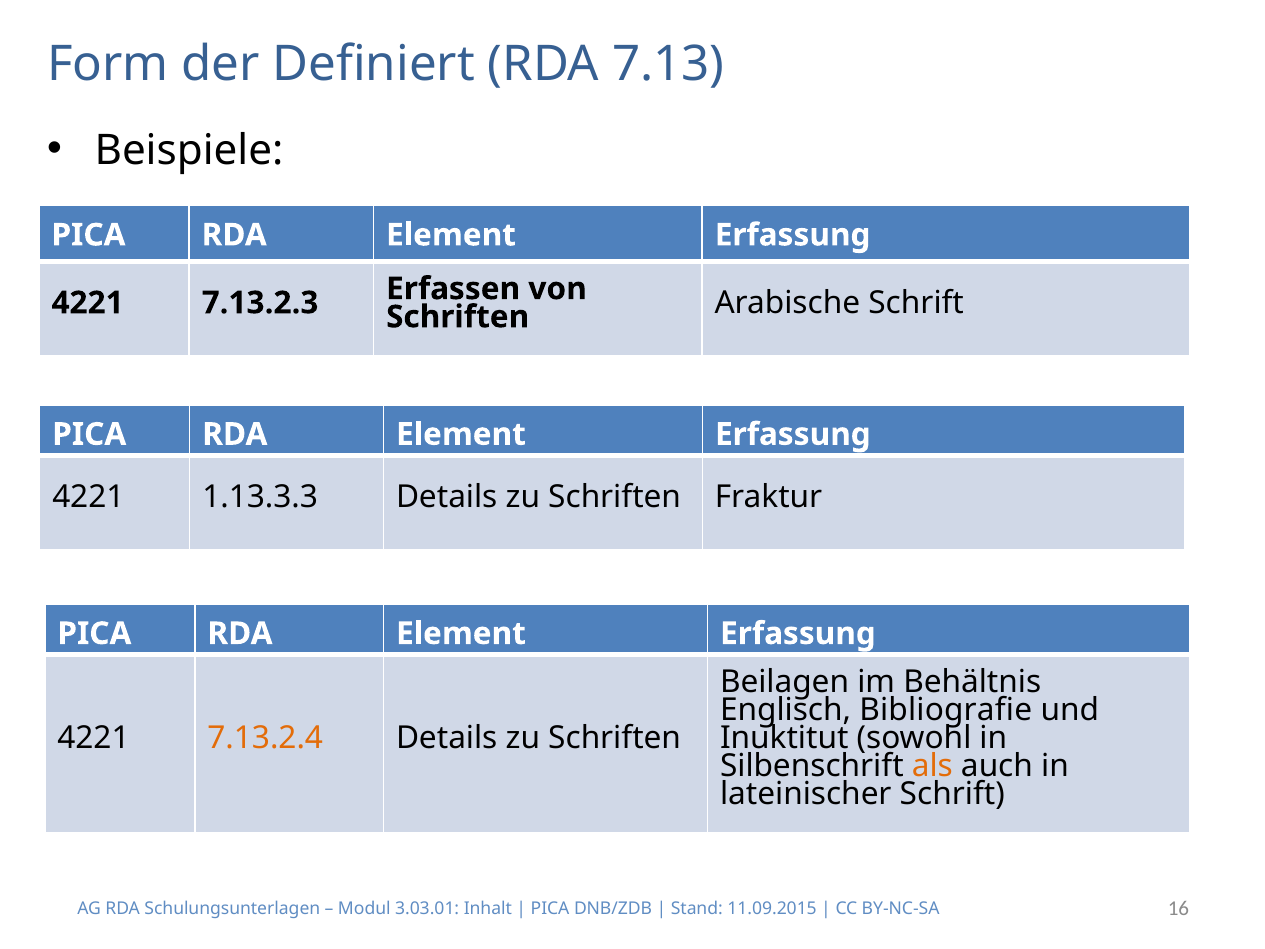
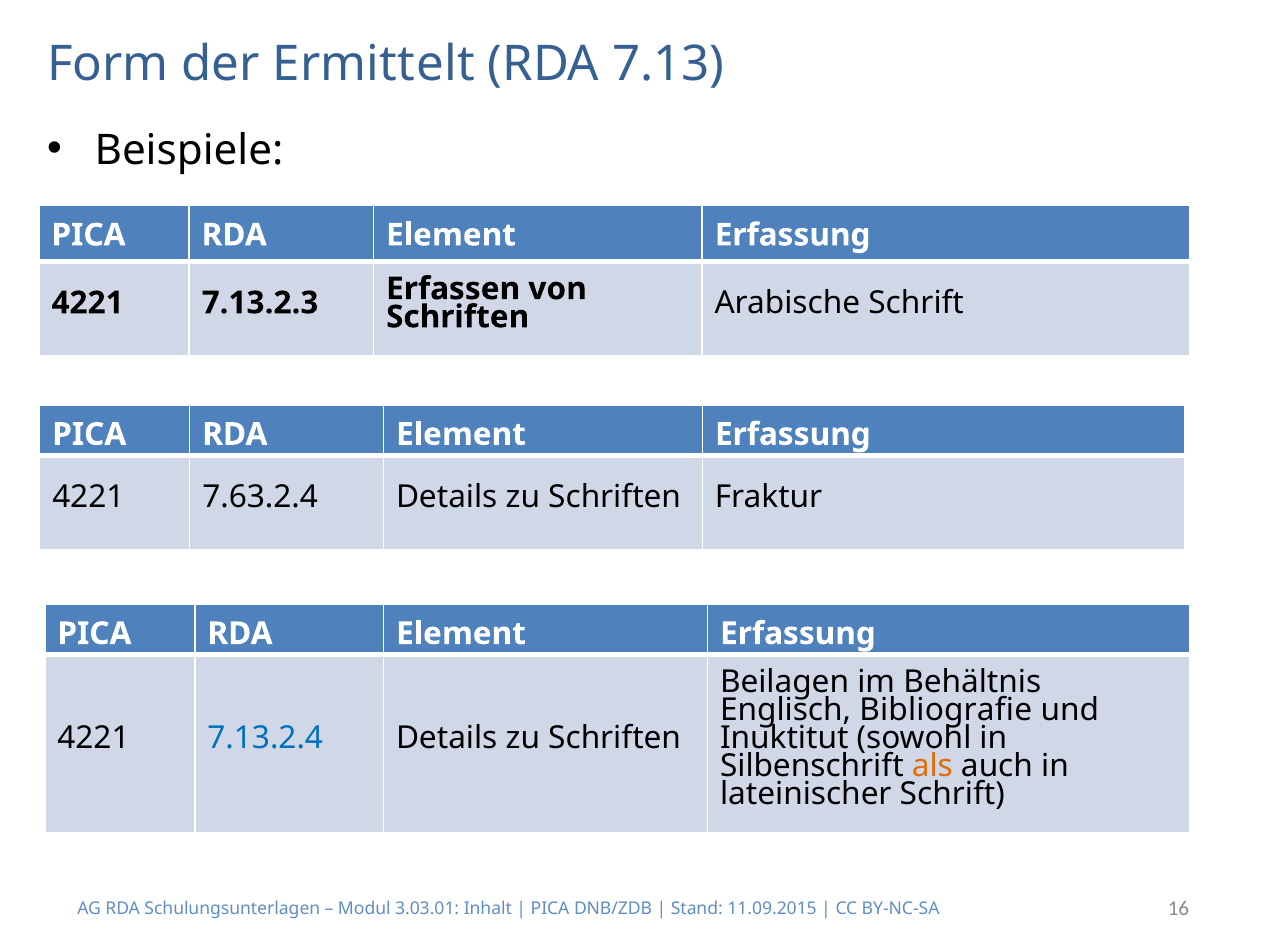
Definiert: Definiert -> Ermittelt
1.13.3.3: 1.13.3.3 -> 7.63.2.4
7.13.2.4 colour: orange -> blue
